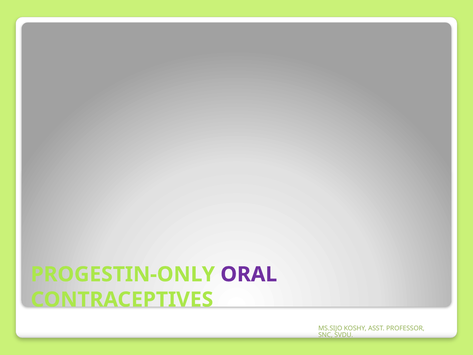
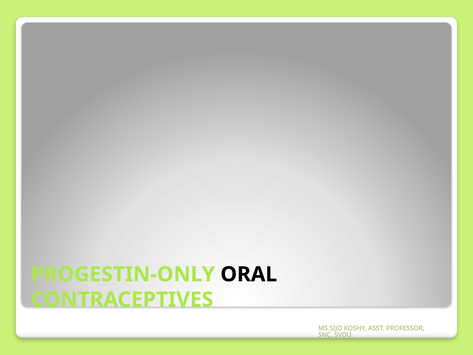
ORAL colour: purple -> black
